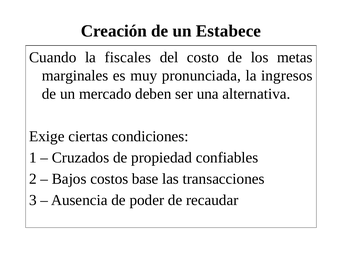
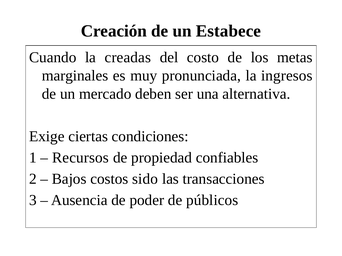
fiscales: fiscales -> creadas
Cruzados: Cruzados -> Recursos
base: base -> sido
recaudar: recaudar -> públicos
